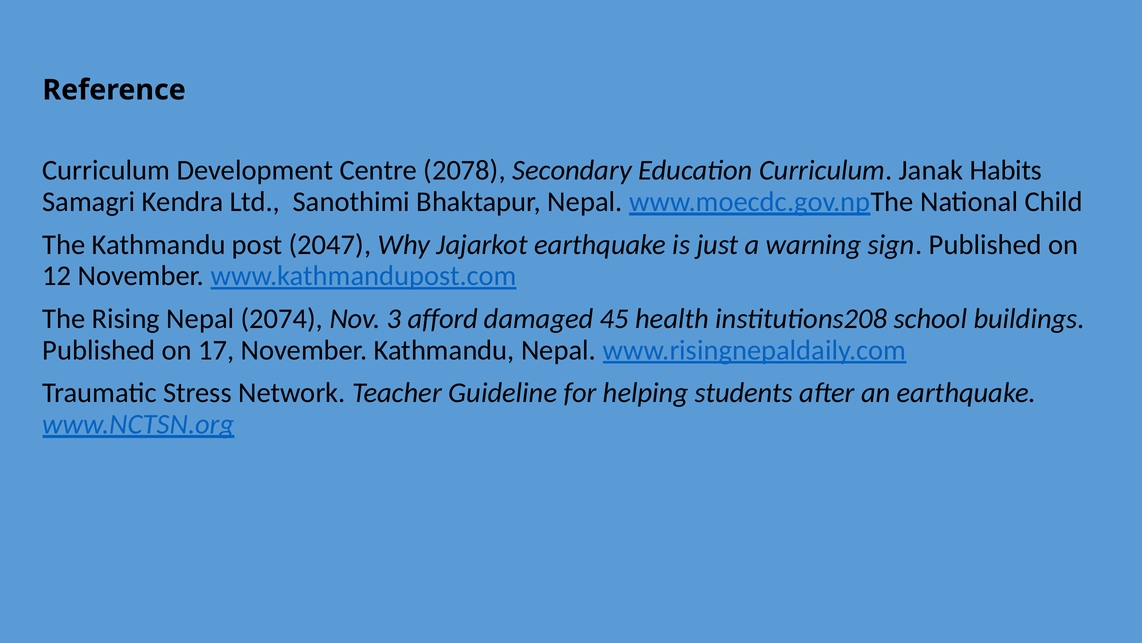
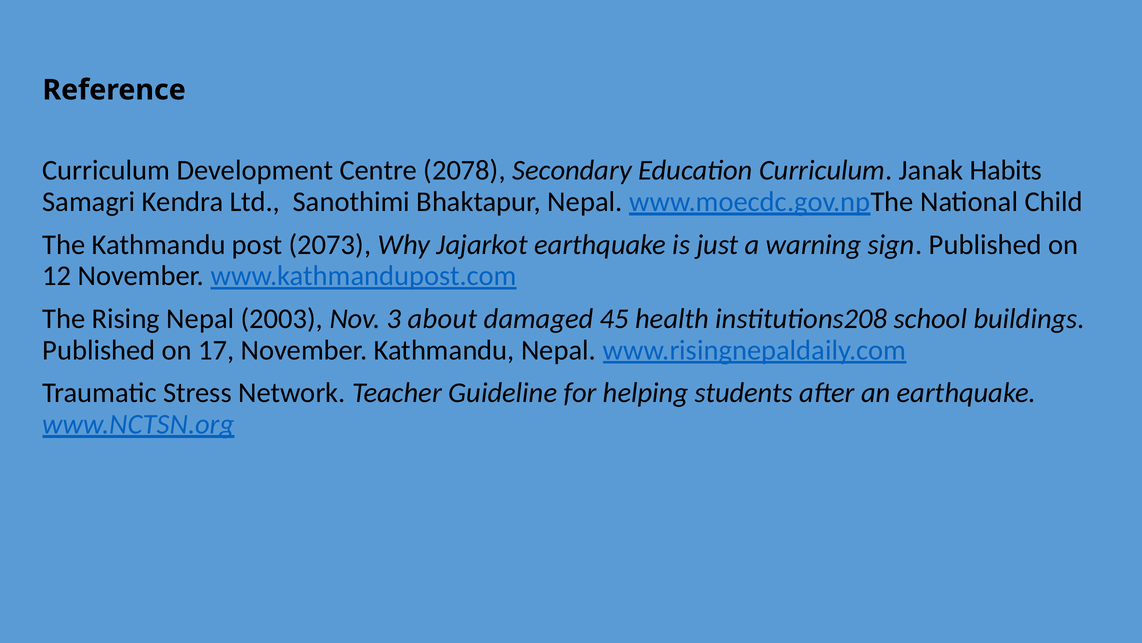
2047: 2047 -> 2073
2074: 2074 -> 2003
afford: afford -> about
